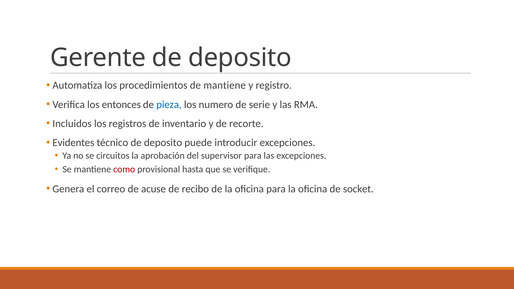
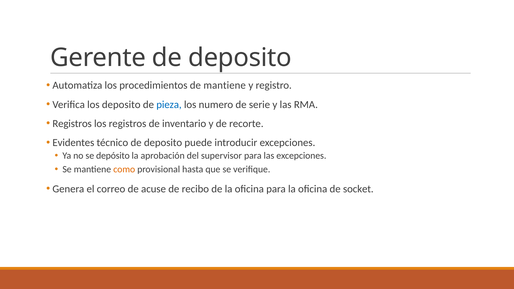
los entonces: entonces -> deposito
Incluidos at (72, 124): Incluidos -> Registros
circuitos: circuitos -> depósito
como colour: red -> orange
